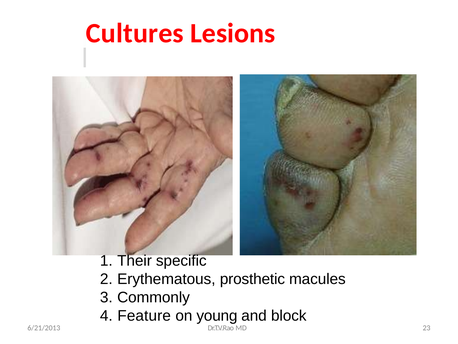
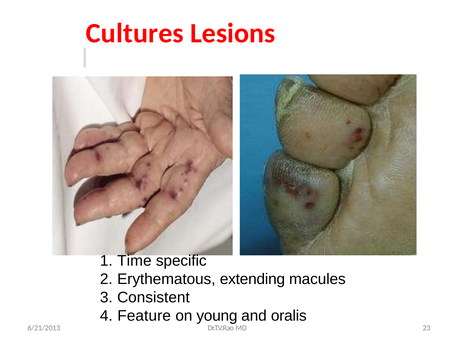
Their: Their -> Time
prosthetic: prosthetic -> extending
Commonly: Commonly -> Consistent
block: block -> oralis
